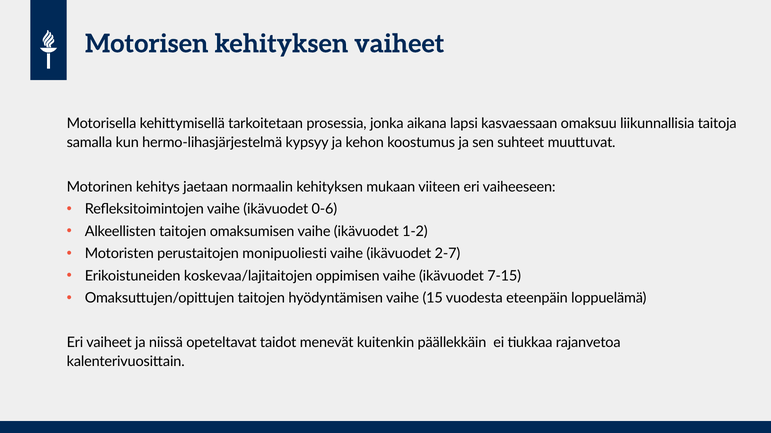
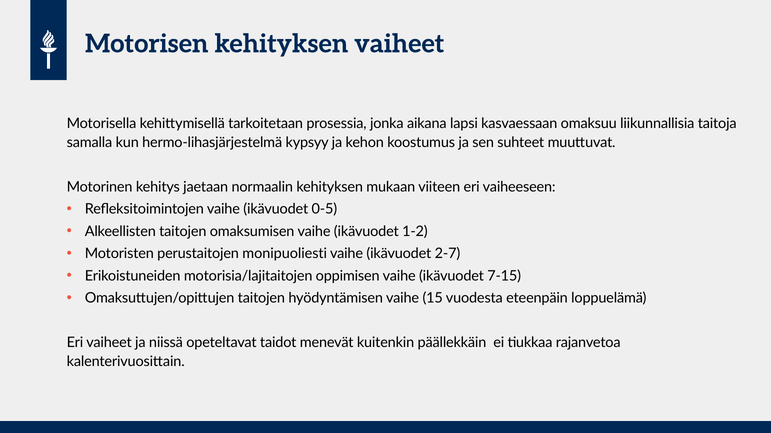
0-6: 0-6 -> 0-5
koskevaa/lajitaitojen: koskevaa/lajitaitojen -> motorisia/lajitaitojen
